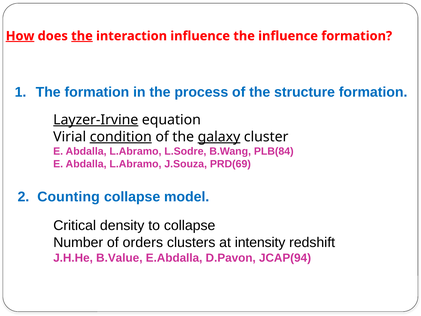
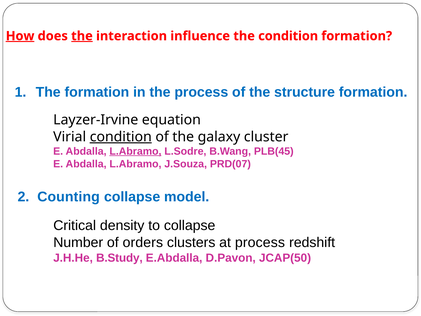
the influence: influence -> condition
Layzer-Irvine underline: present -> none
galaxy underline: present -> none
L.Abramo at (135, 151) underline: none -> present
PLB(84: PLB(84 -> PLB(45
PRD(69: PRD(69 -> PRD(07
at intensity: intensity -> process
B.Value: B.Value -> B.Study
JCAP(94: JCAP(94 -> JCAP(50
